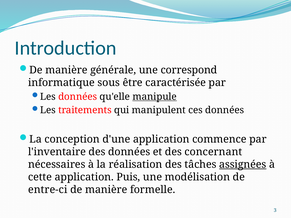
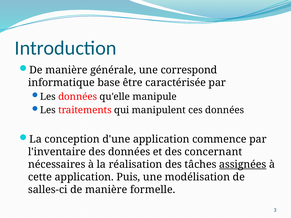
sous: sous -> base
manipule underline: present -> none
entre-ci: entre-ci -> salles-ci
